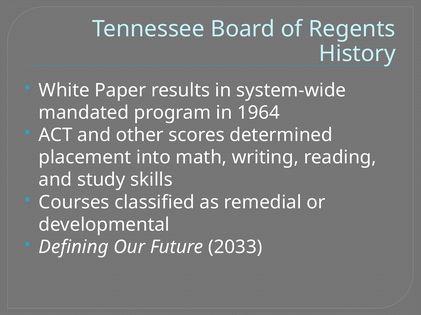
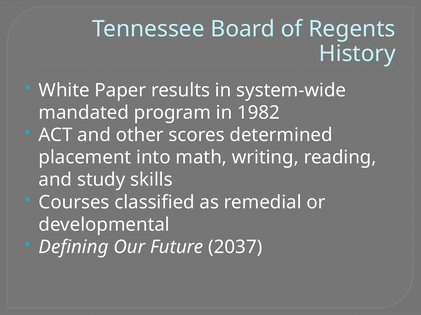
1964: 1964 -> 1982
2033: 2033 -> 2037
